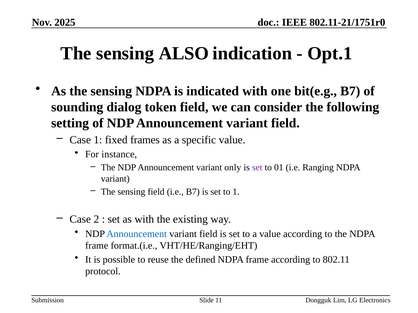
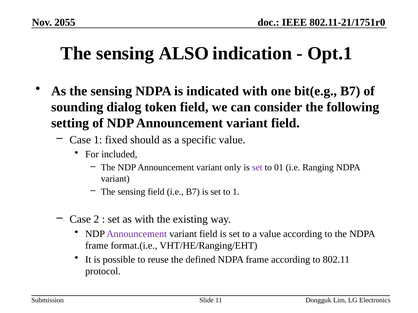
2025: 2025 -> 2055
frames: frames -> should
instance: instance -> included
Announcement at (137, 234) colour: blue -> purple
